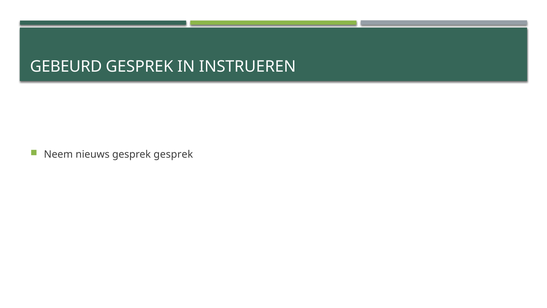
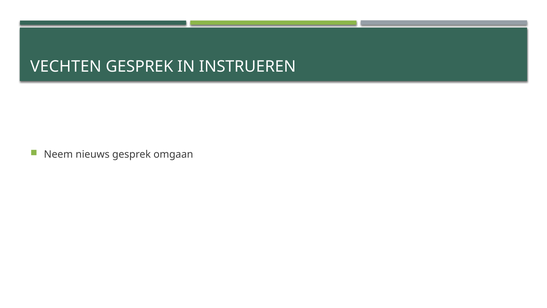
GEBEURD: GEBEURD -> VECHTEN
gesprek gesprek: gesprek -> omgaan
